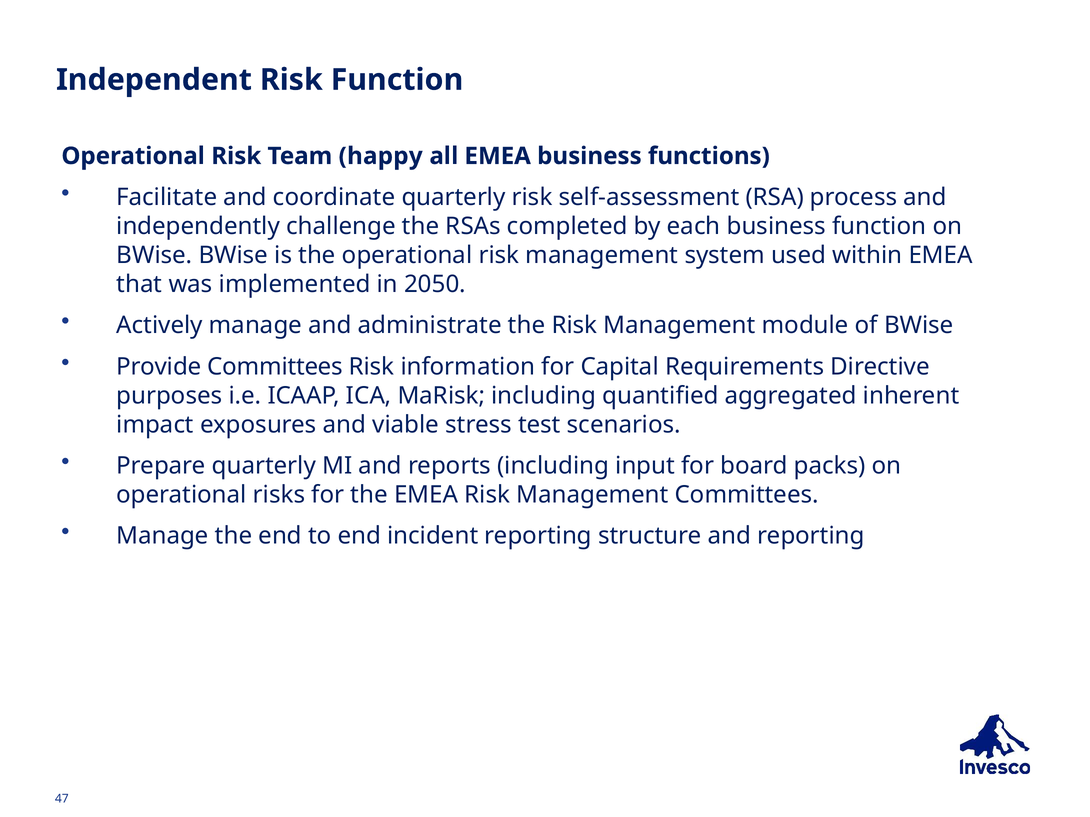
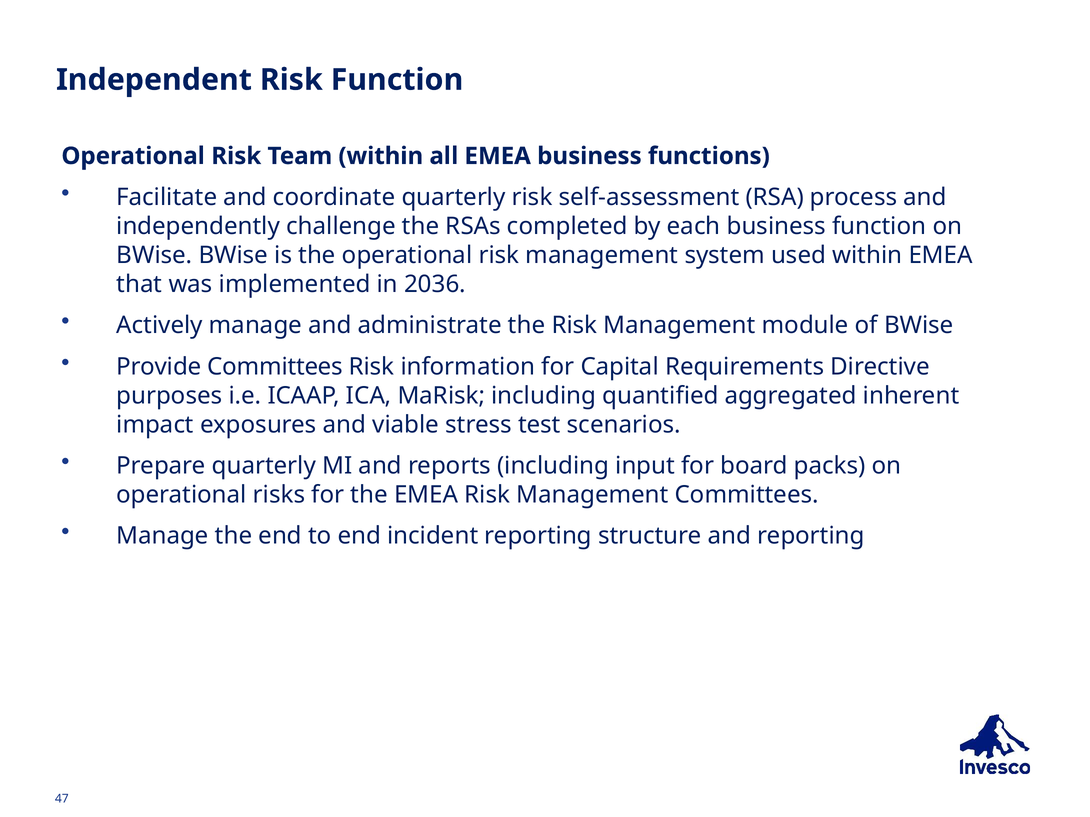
Team happy: happy -> within
2050: 2050 -> 2036
